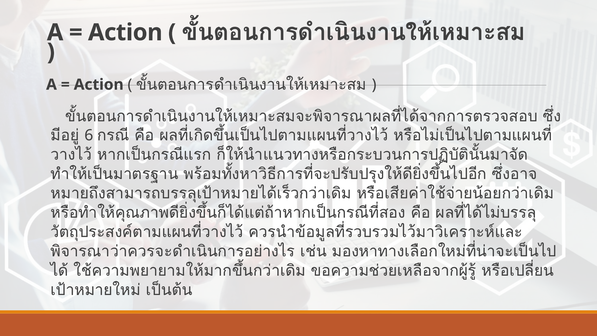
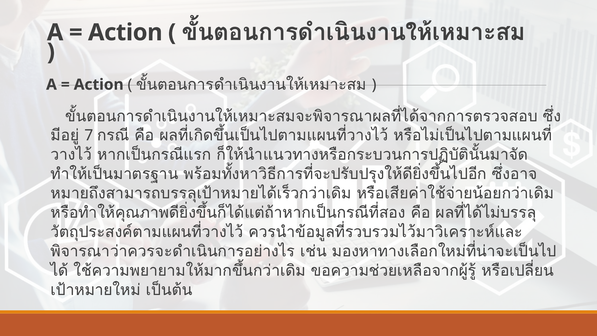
6: 6 -> 7
